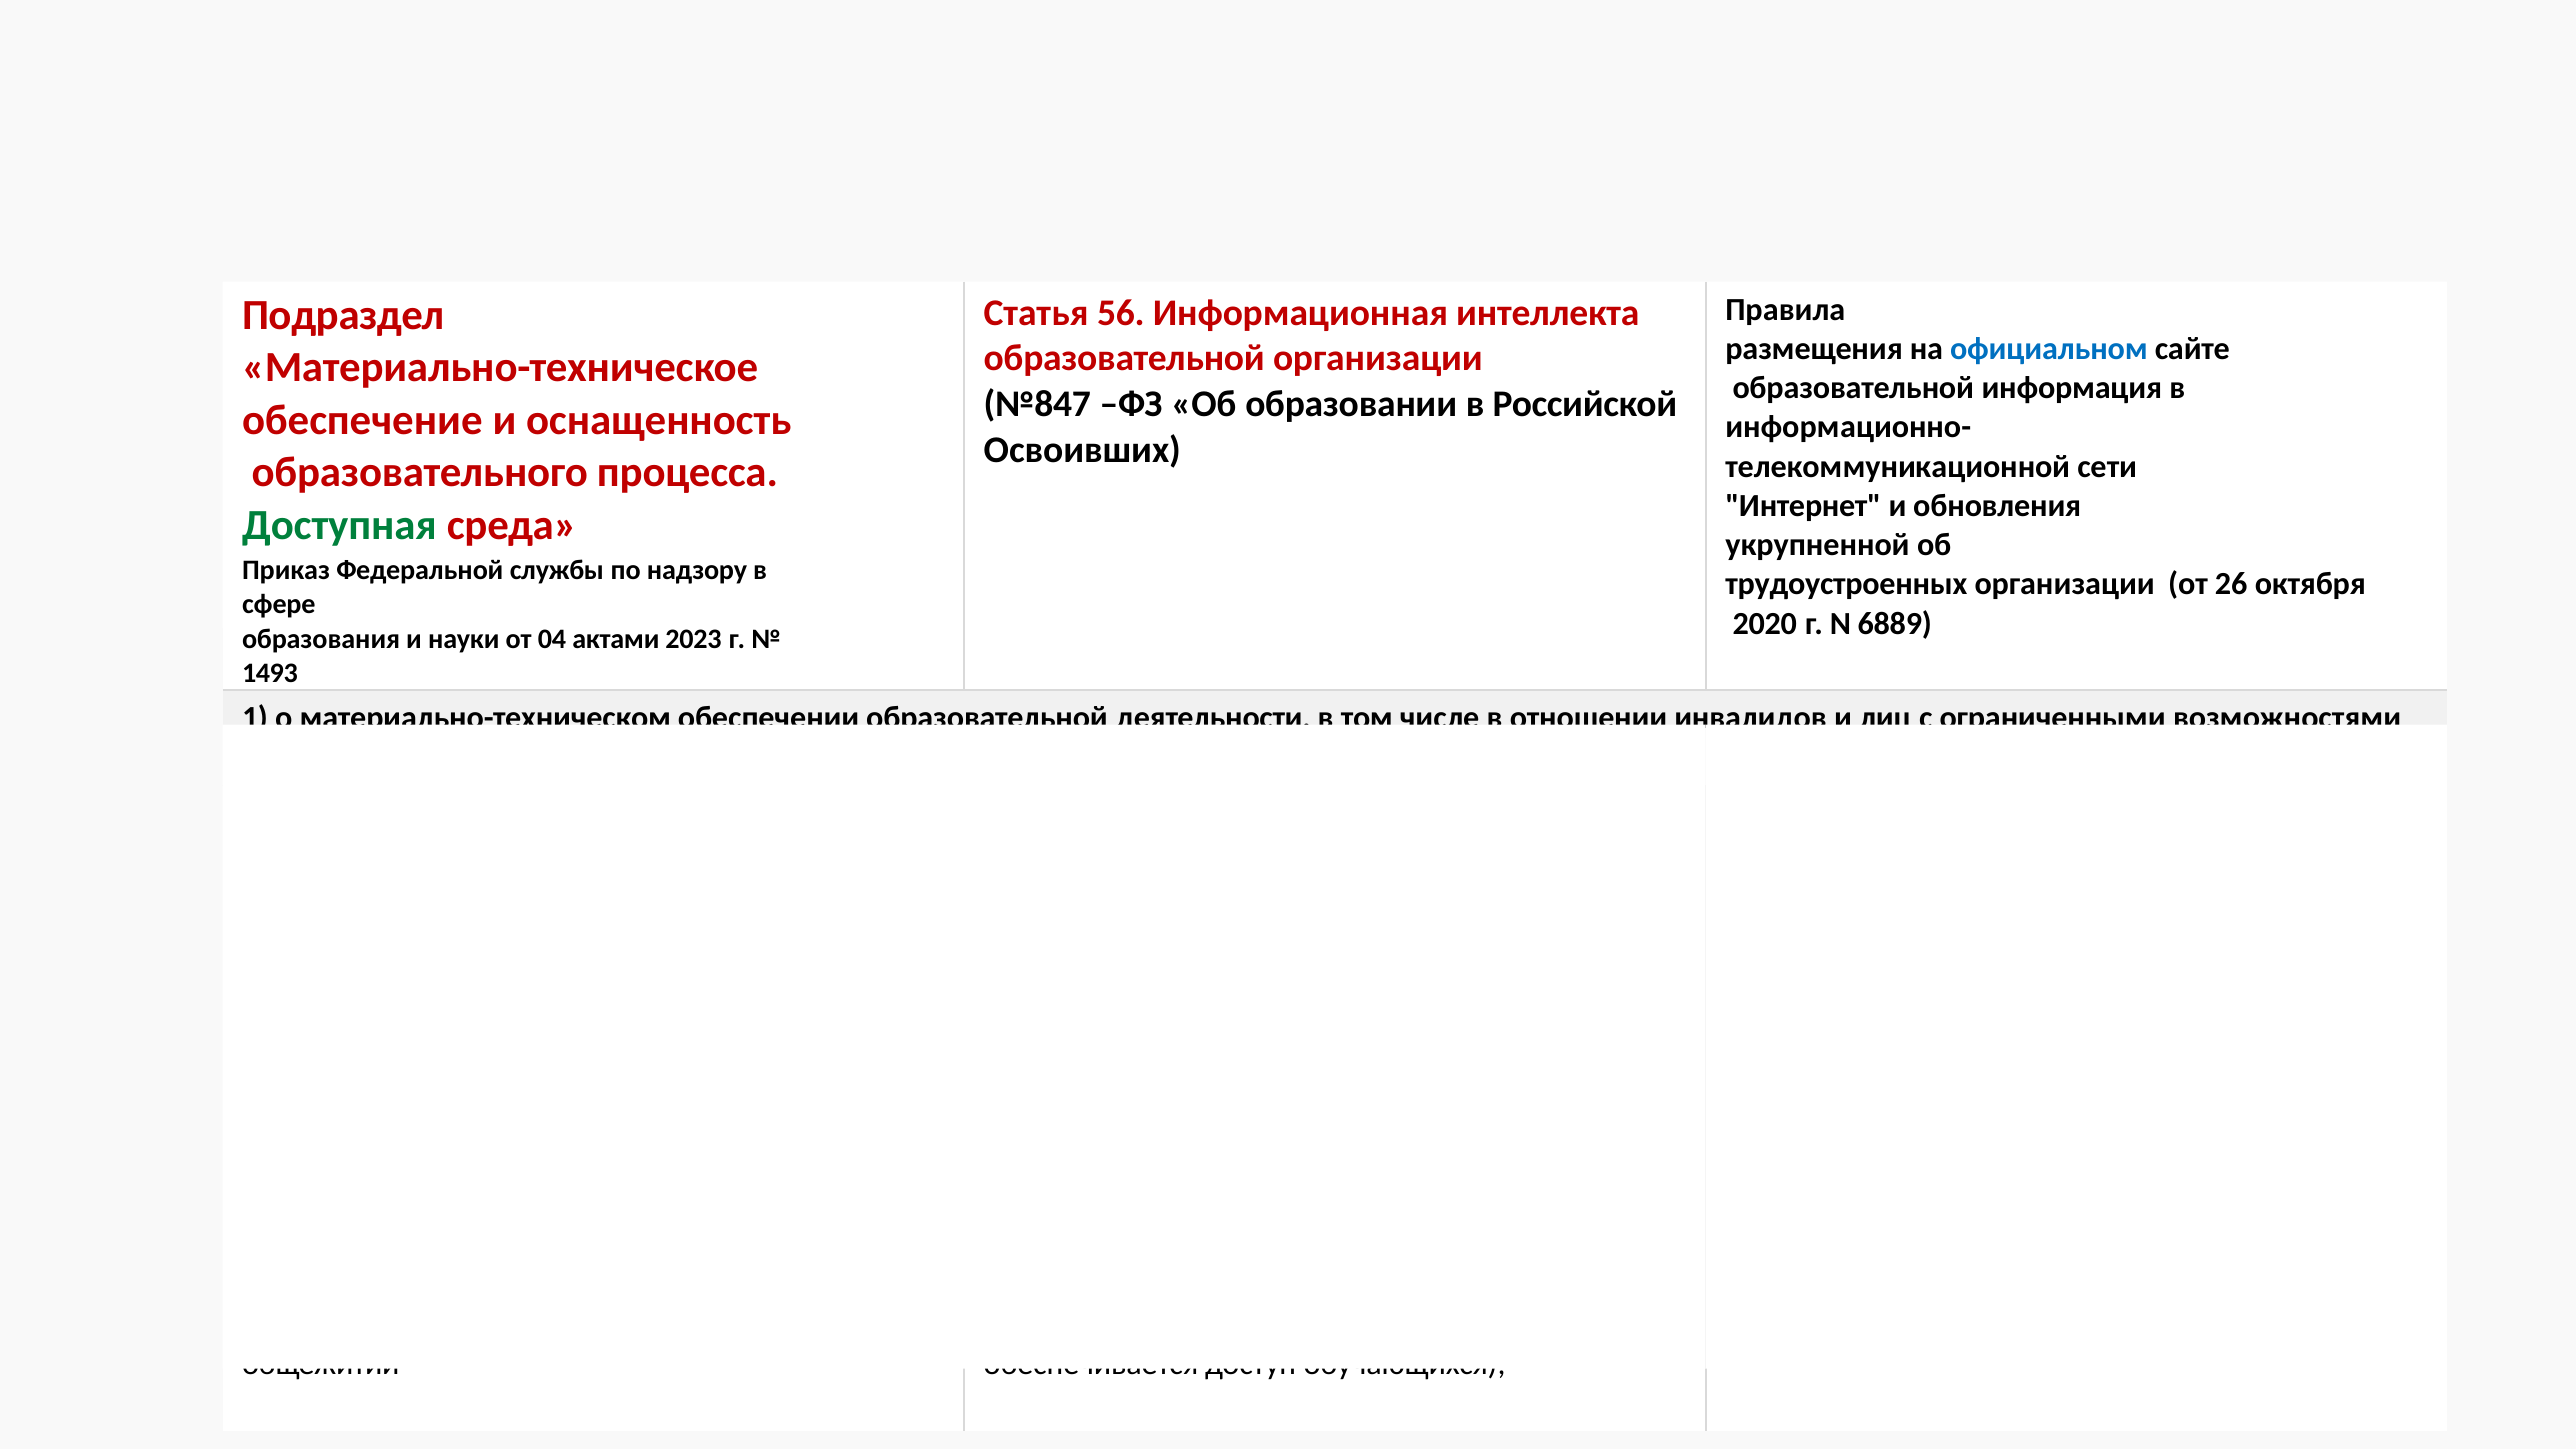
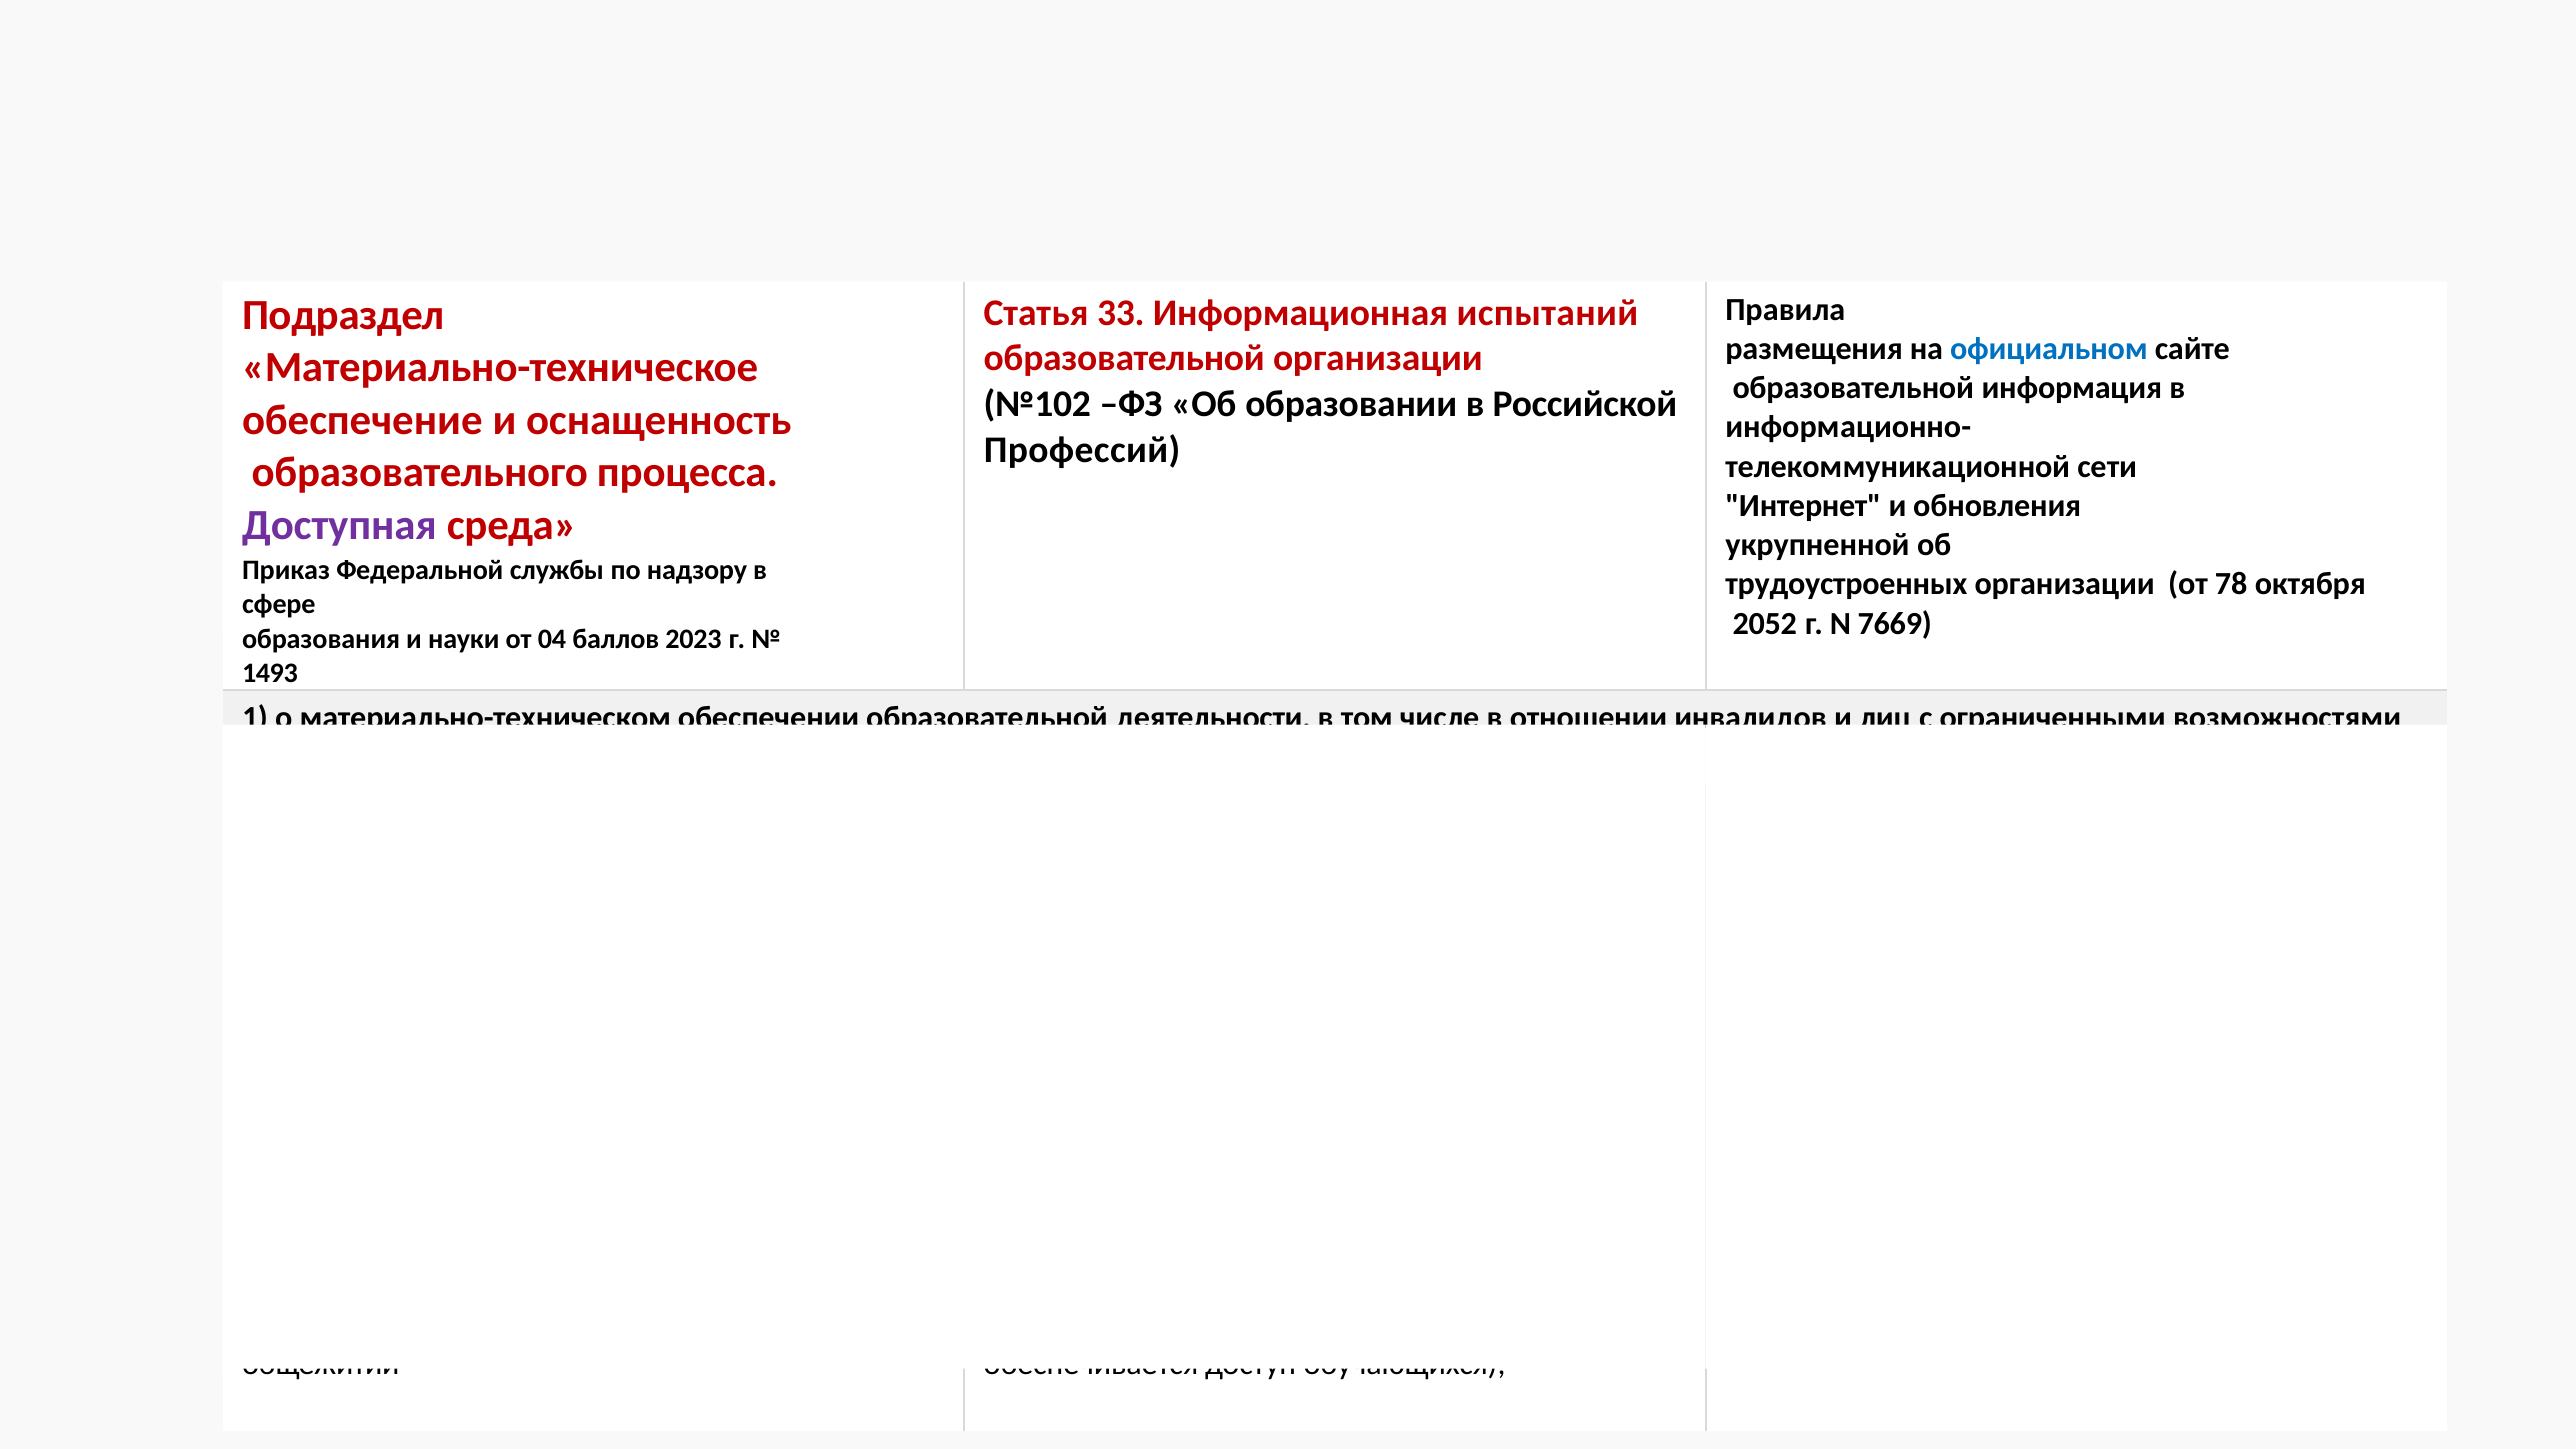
56: 56 -> 33
интеллекта: интеллекта -> испытаний
№847: №847 -> №102
Освоивших: Освоивших -> Профессий
Доступная colour: green -> purple
26: 26 -> 78
2020: 2020 -> 2052
6889: 6889 -> 7669
актами: актами -> баллов
